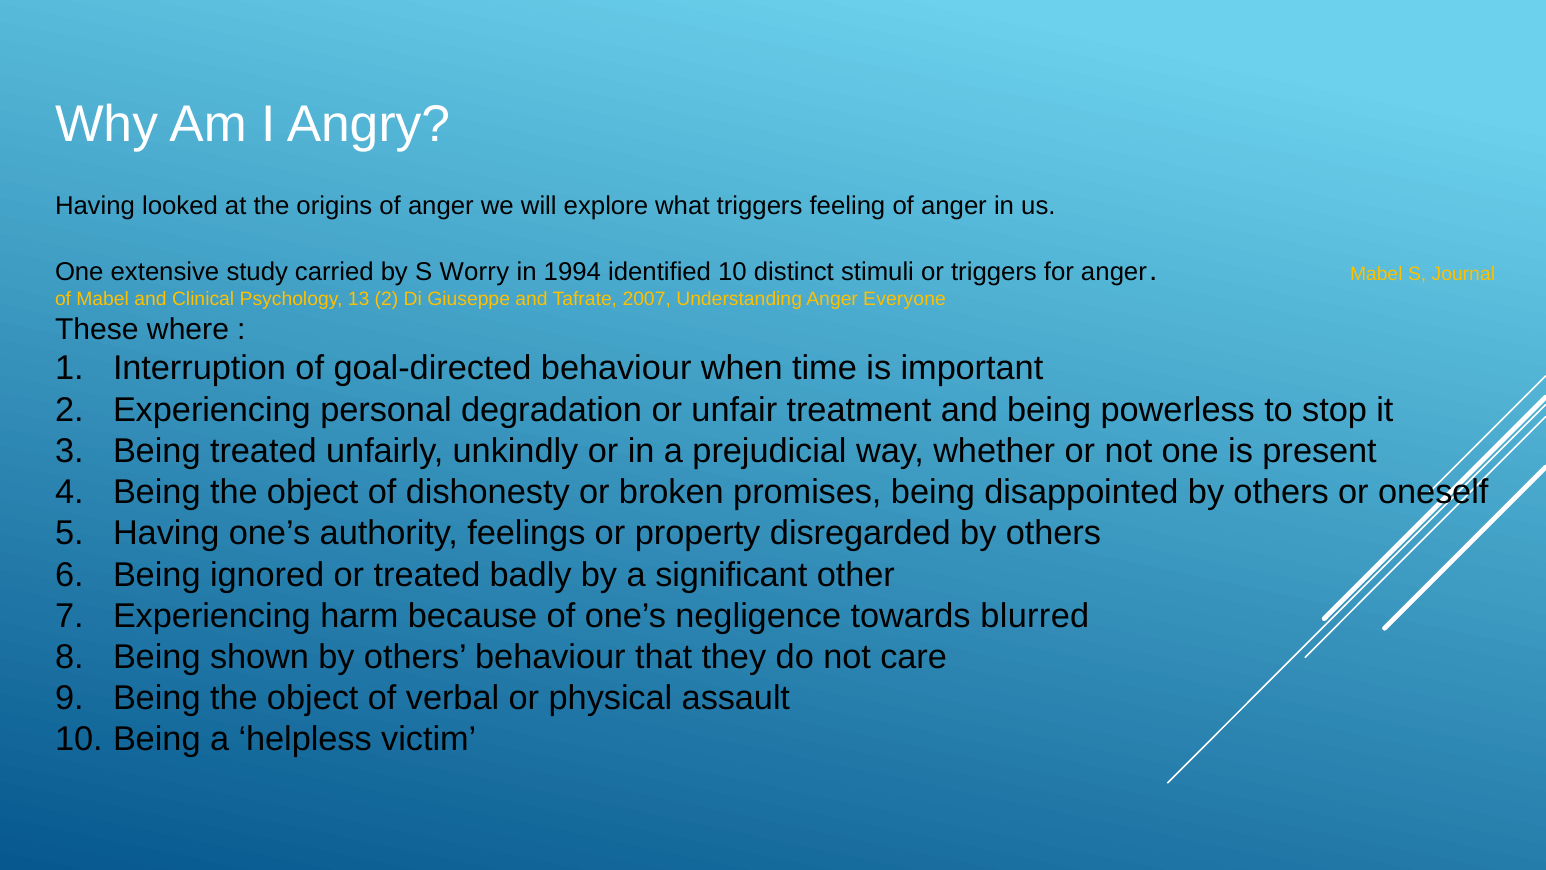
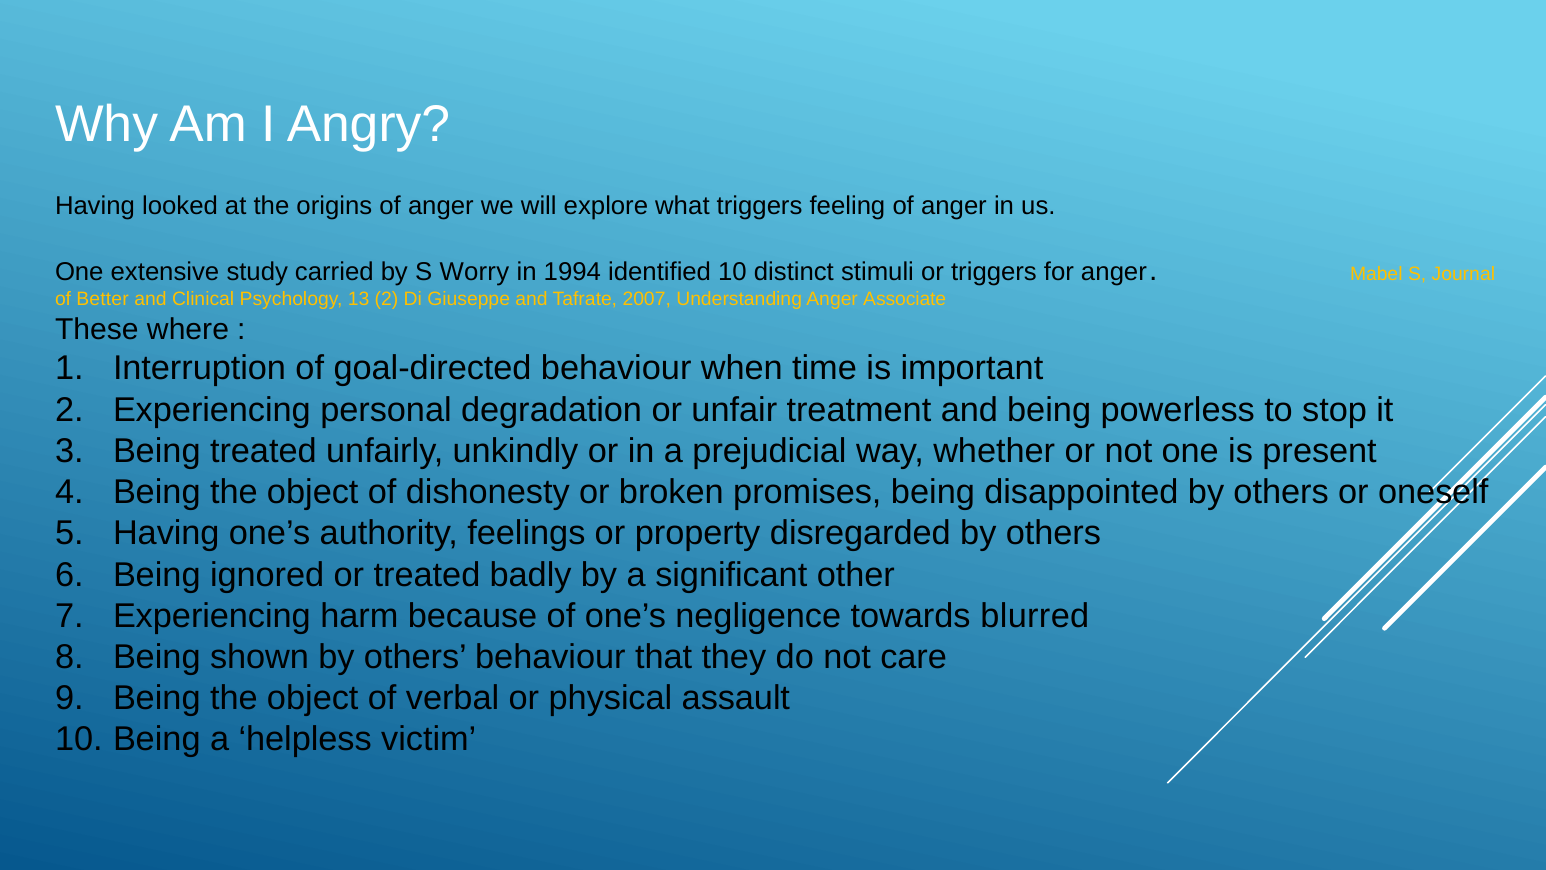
of Mabel: Mabel -> Better
Everyone: Everyone -> Associate
